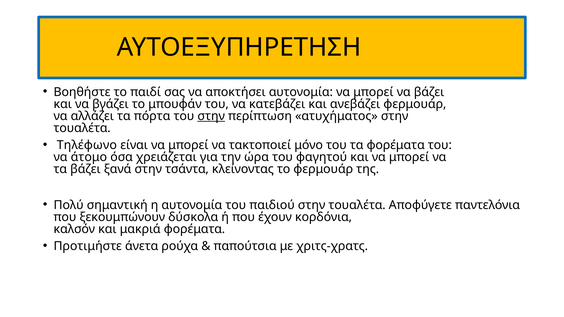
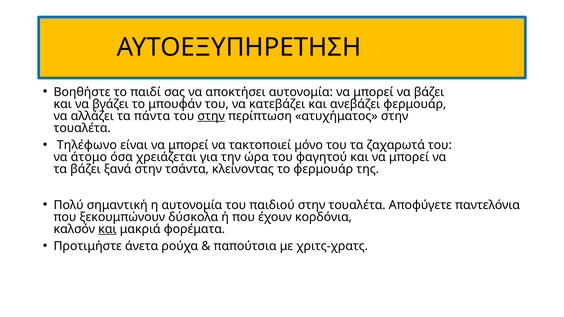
πόρτα: πόρτα -> πάντα
τα φορέματα: φορέματα -> ζαχαρωτά
και at (107, 229) underline: none -> present
